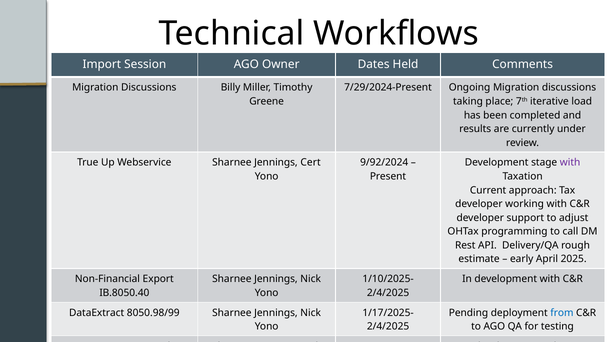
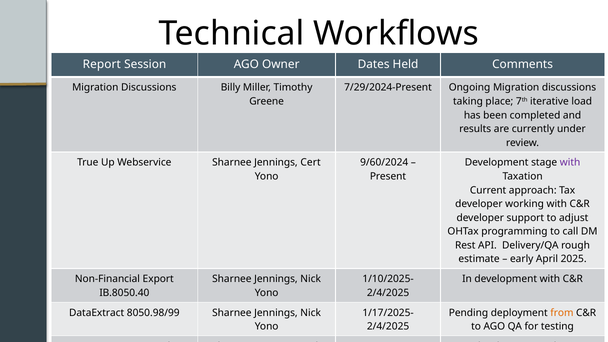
Import: Import -> Report
9/92/2024: 9/92/2024 -> 9/60/2024
from colour: blue -> orange
